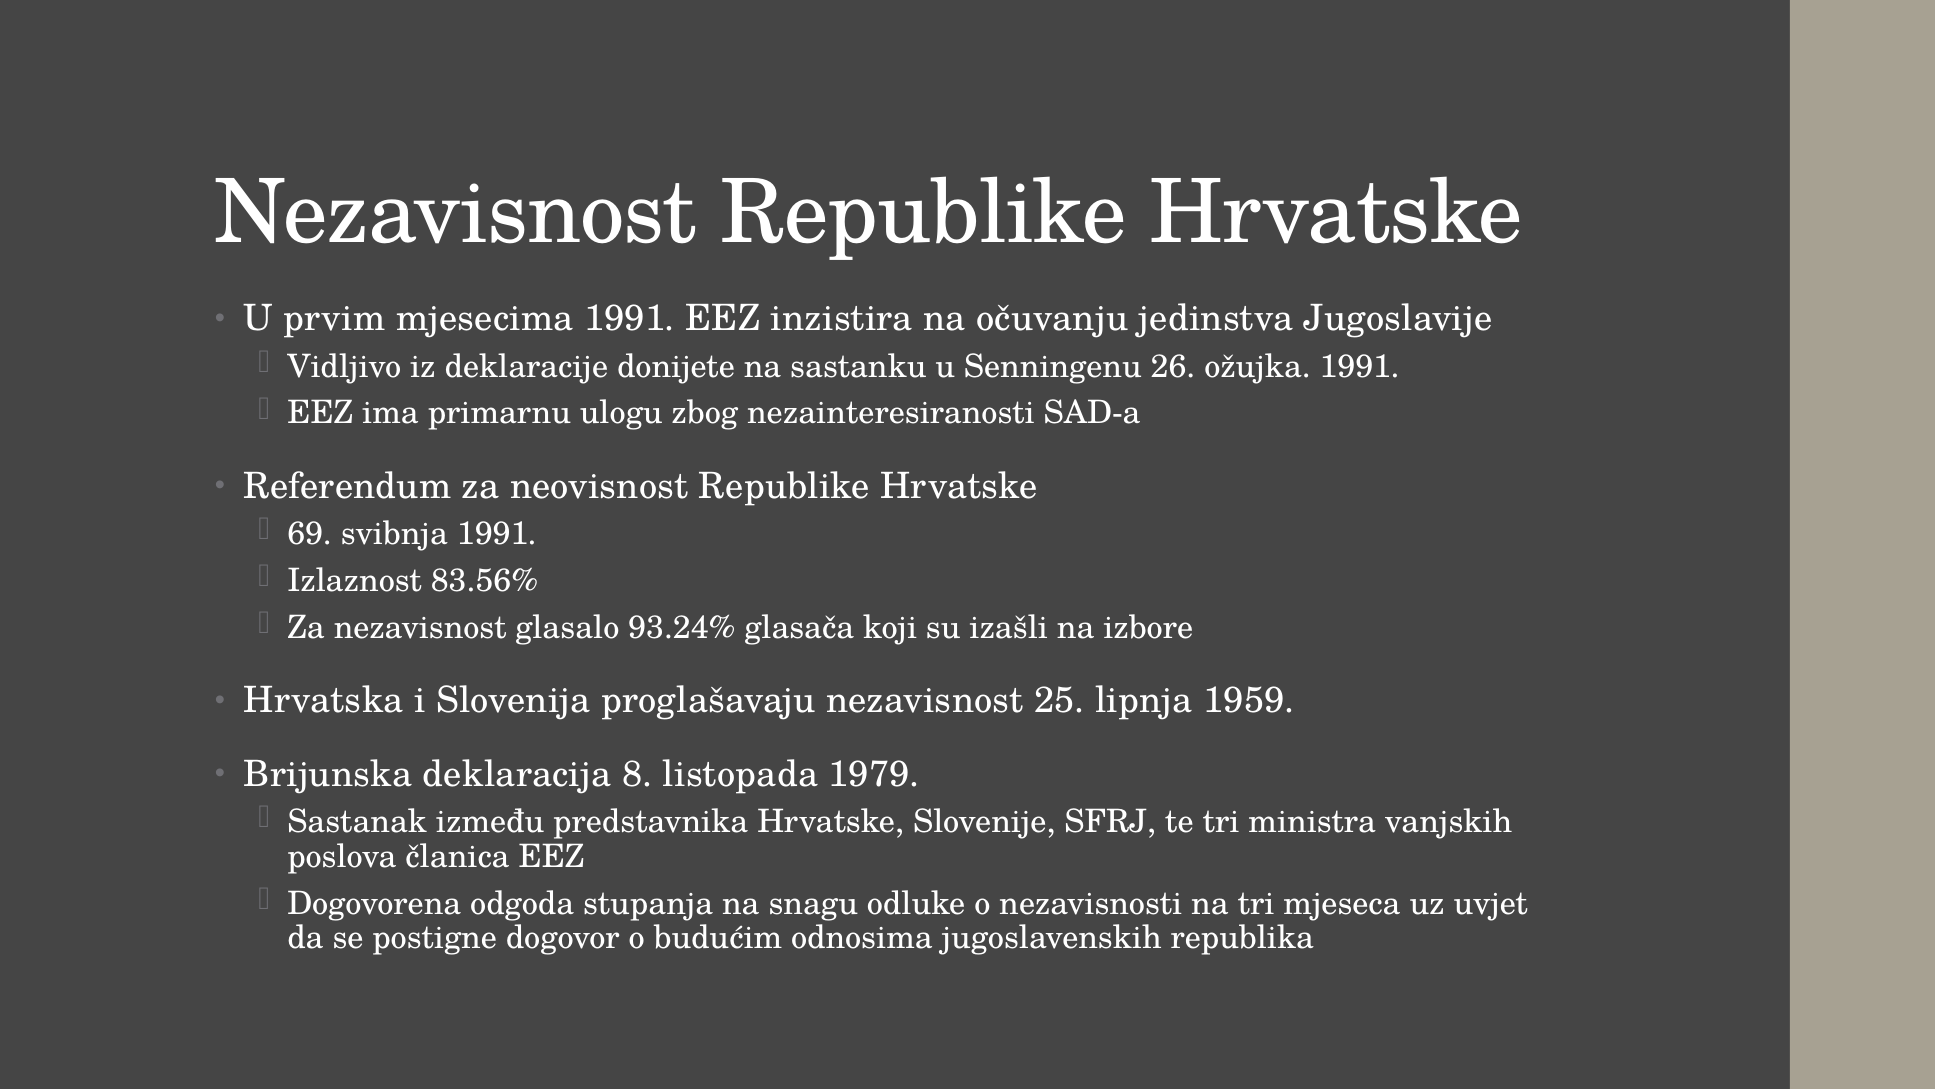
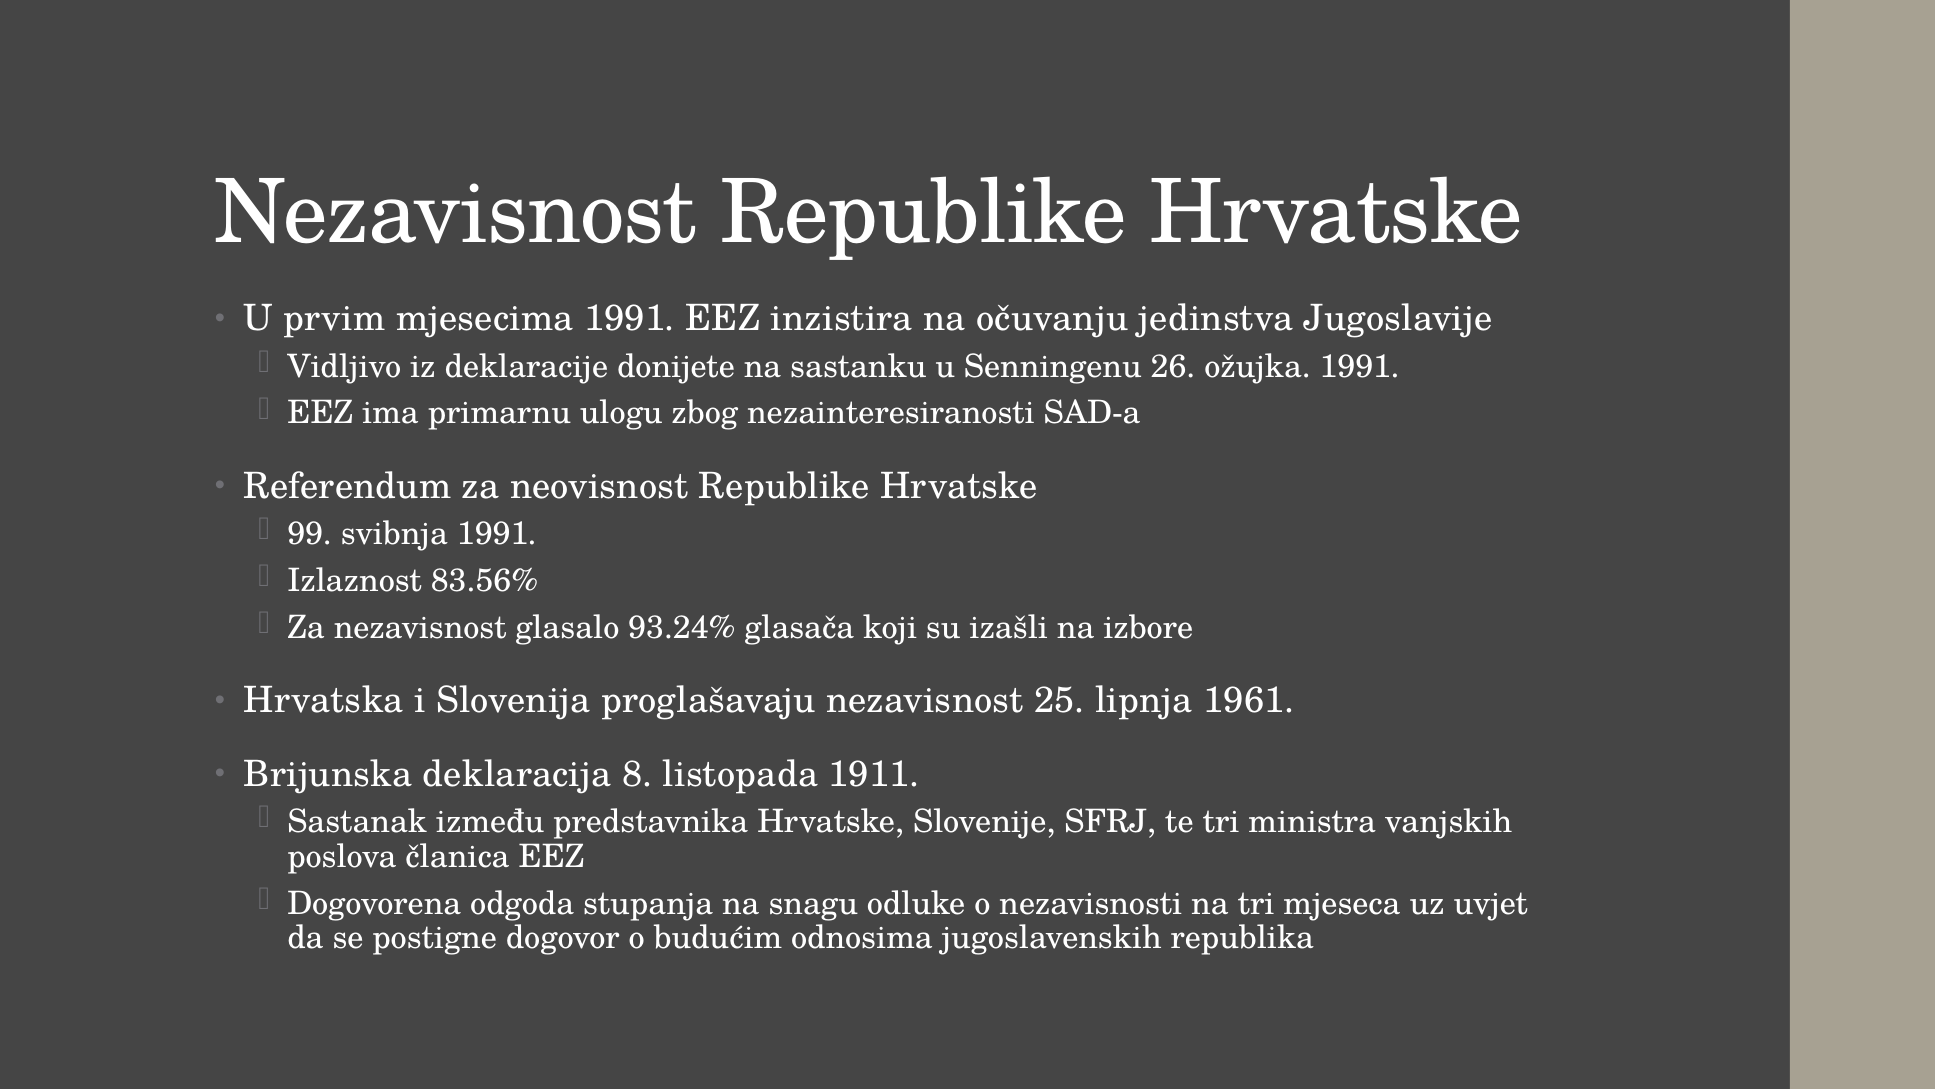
69: 69 -> 99
1959: 1959 -> 1961
1979: 1979 -> 1911
